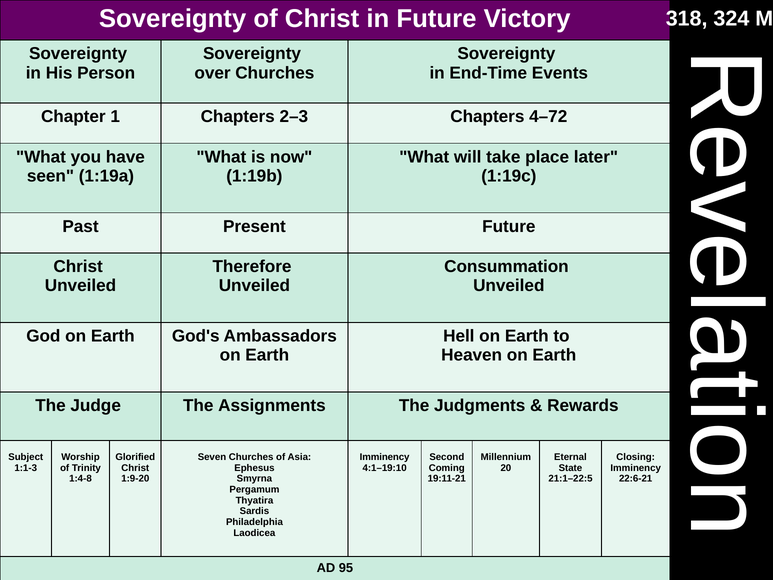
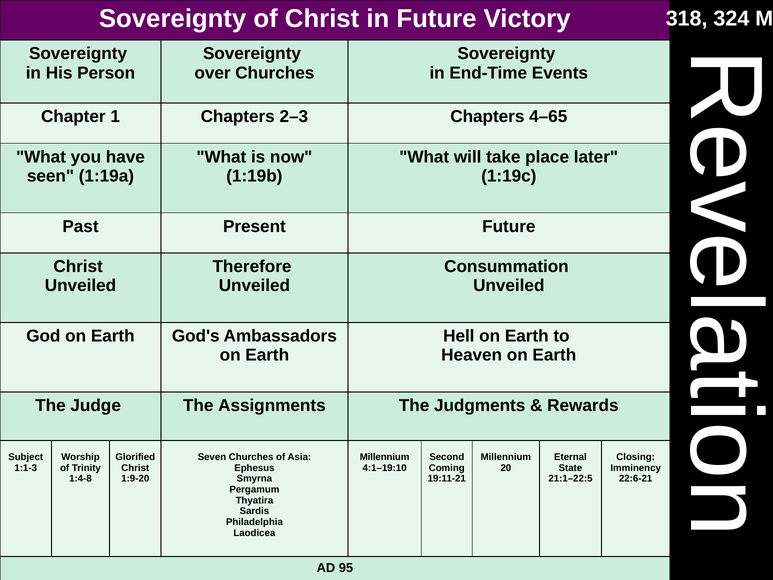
4–72: 4–72 -> 4–65
Imminency at (385, 457): Imminency -> Millennium
